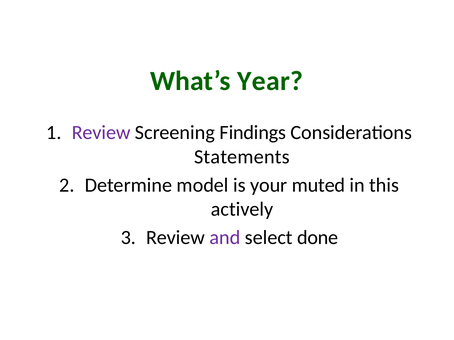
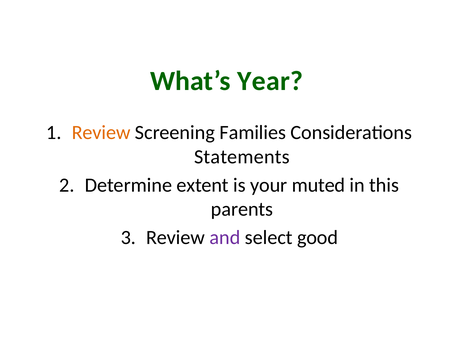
Review at (101, 133) colour: purple -> orange
Findings: Findings -> Families
model: model -> extent
actively: actively -> parents
done: done -> good
